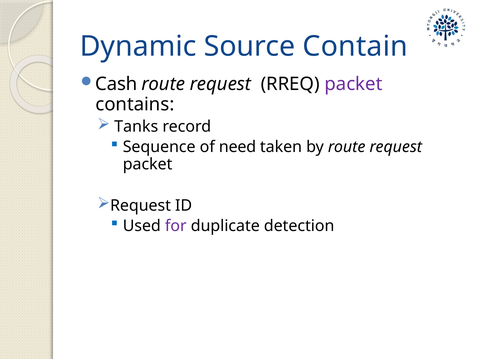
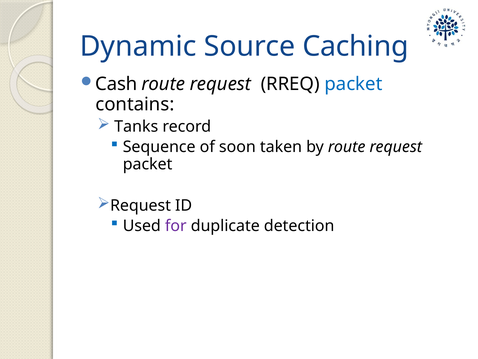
Contain: Contain -> Caching
packet at (353, 84) colour: purple -> blue
need: need -> soon
